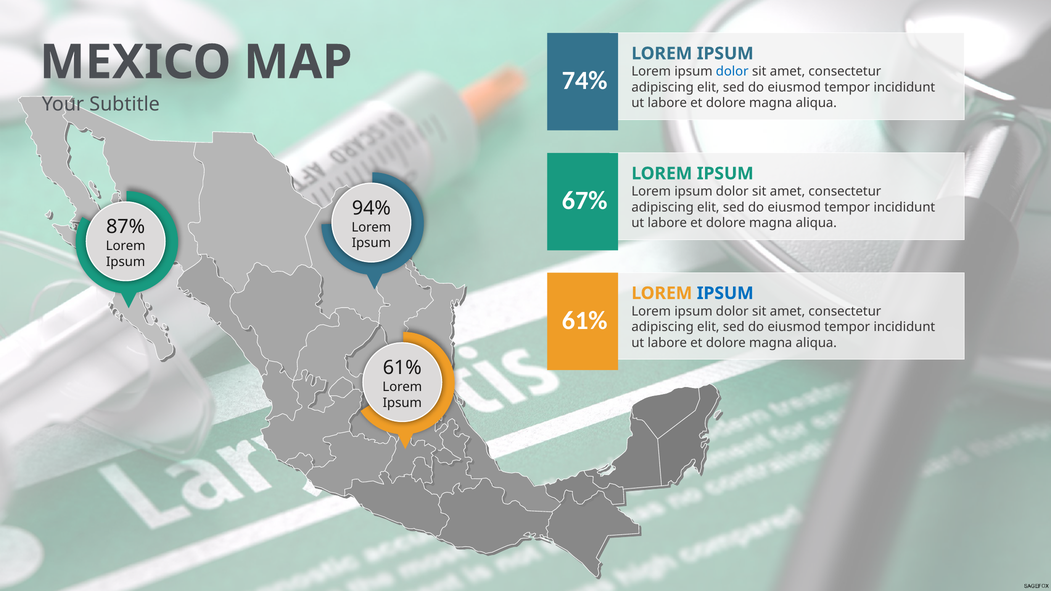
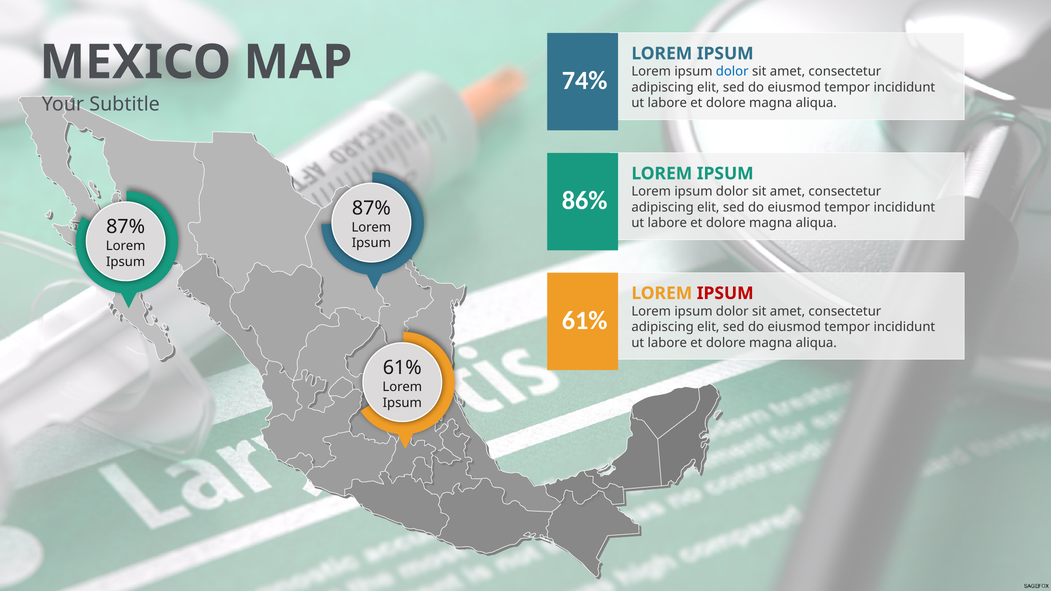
67%: 67% -> 86%
94% at (371, 208): 94% -> 87%
IPSUM at (725, 293) colour: blue -> red
